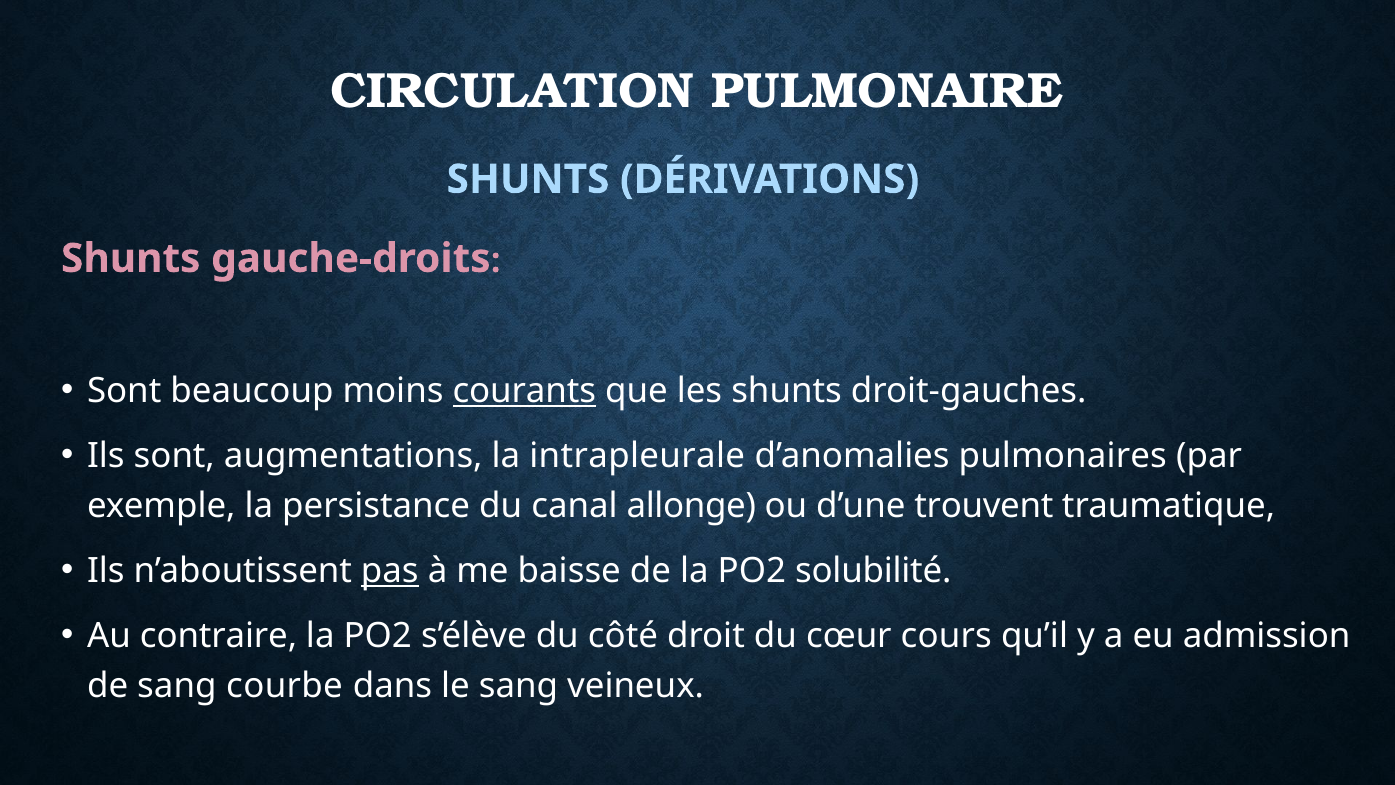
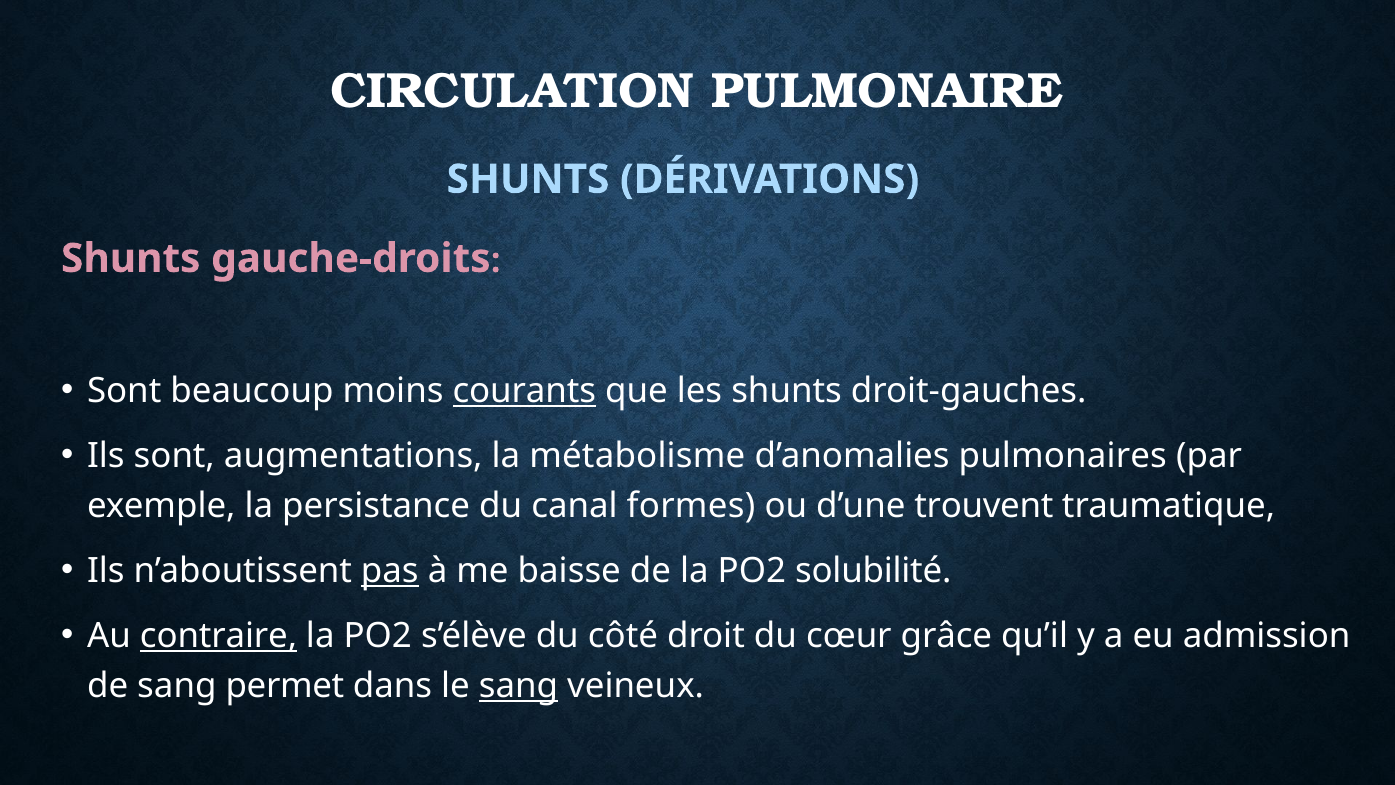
intrapleurale: intrapleurale -> métabolisme
allonge: allonge -> formes
contraire underline: none -> present
cours: cours -> grâce
courbe: courbe -> permet
sang at (519, 686) underline: none -> present
